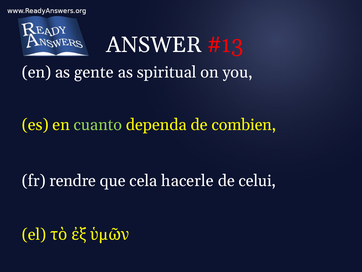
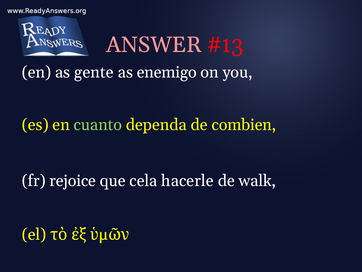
ANSWER colour: white -> pink
spiritual: spiritual -> enemigo
rendre: rendre -> rejoice
celui: celui -> walk
